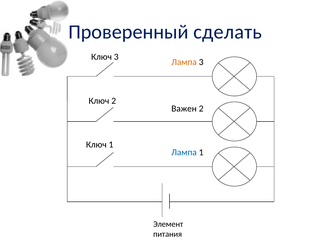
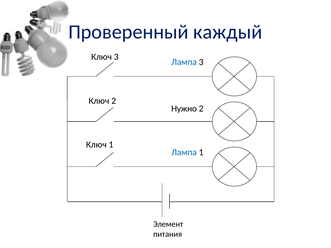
сделать: сделать -> каждый
Лампа at (184, 62) colour: orange -> blue
Важен: Важен -> Нужно
